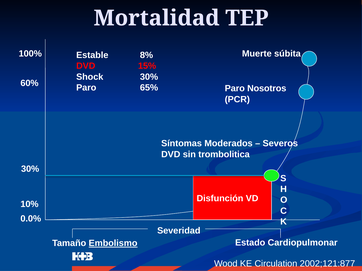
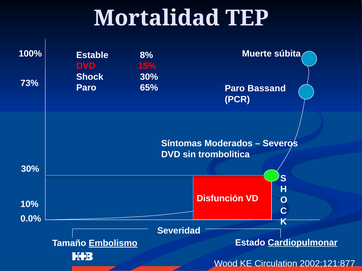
60%: 60% -> 73%
Nosotros: Nosotros -> Bassand
Cardiopulmonar underline: none -> present
